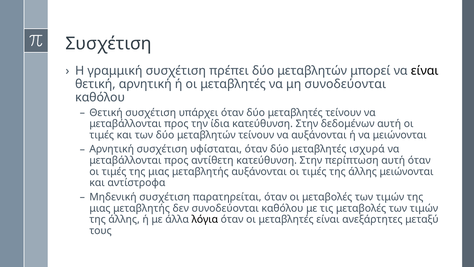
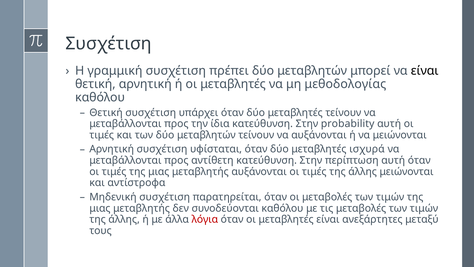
μη συνοδεύονται: συνοδεύονται -> μεθοδολογίας
δεδομένων: δεδομένων -> probability
λόγια colour: black -> red
